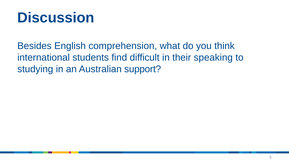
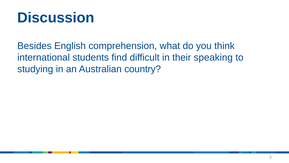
support: support -> country
